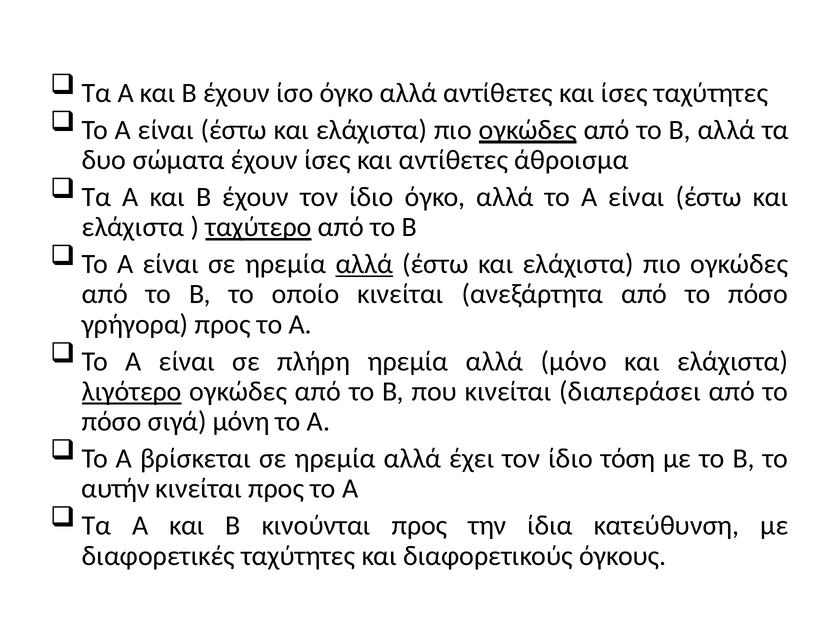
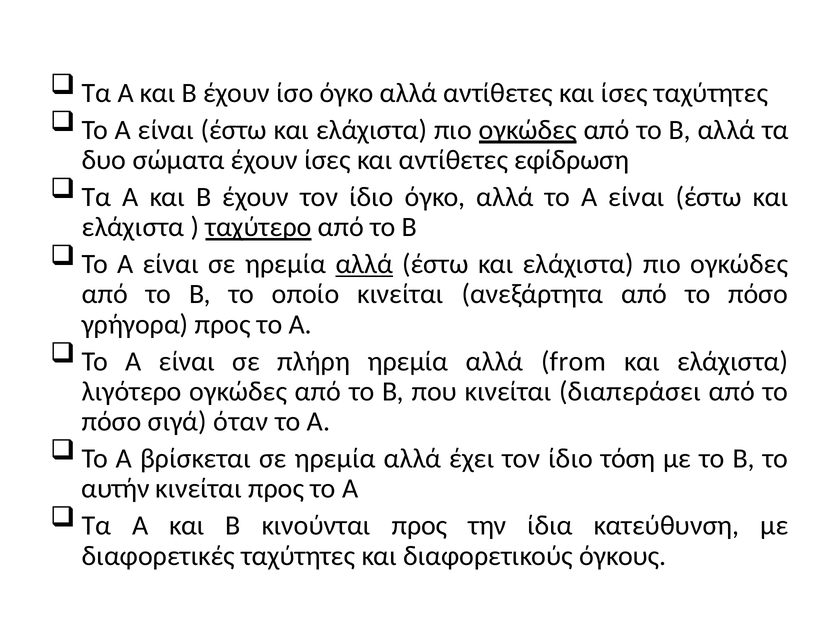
άθροισμα: άθροισμα -> εφίδρωση
μόνο: μόνο -> from
λιγότερο underline: present -> none
μόνη: μόνη -> όταν
